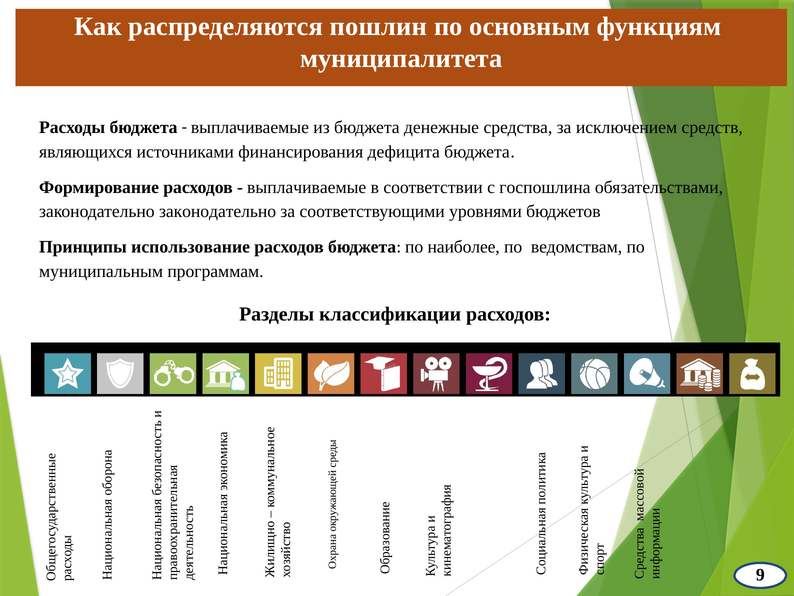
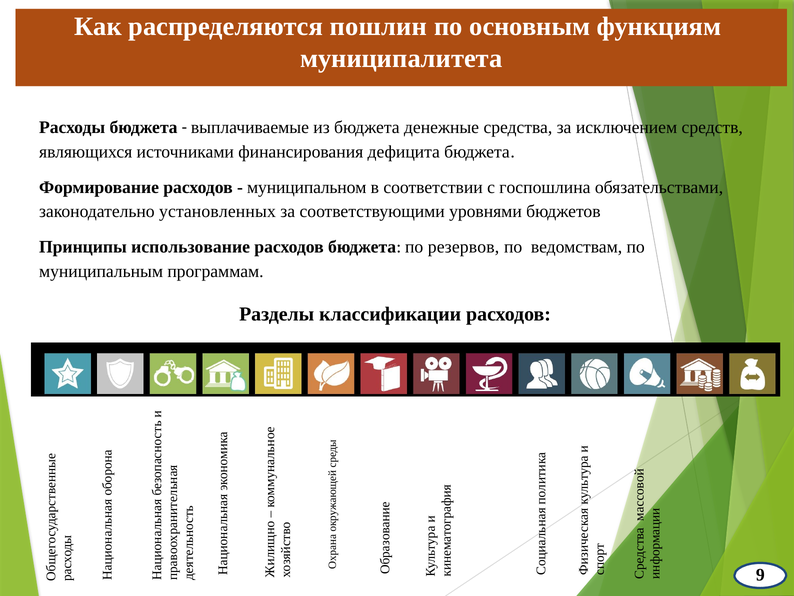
выплачиваемые at (307, 187): выплачиваемые -> муниципальном
законодательно законодательно: законодательно -> установленных
наиболее: наиболее -> резервов
